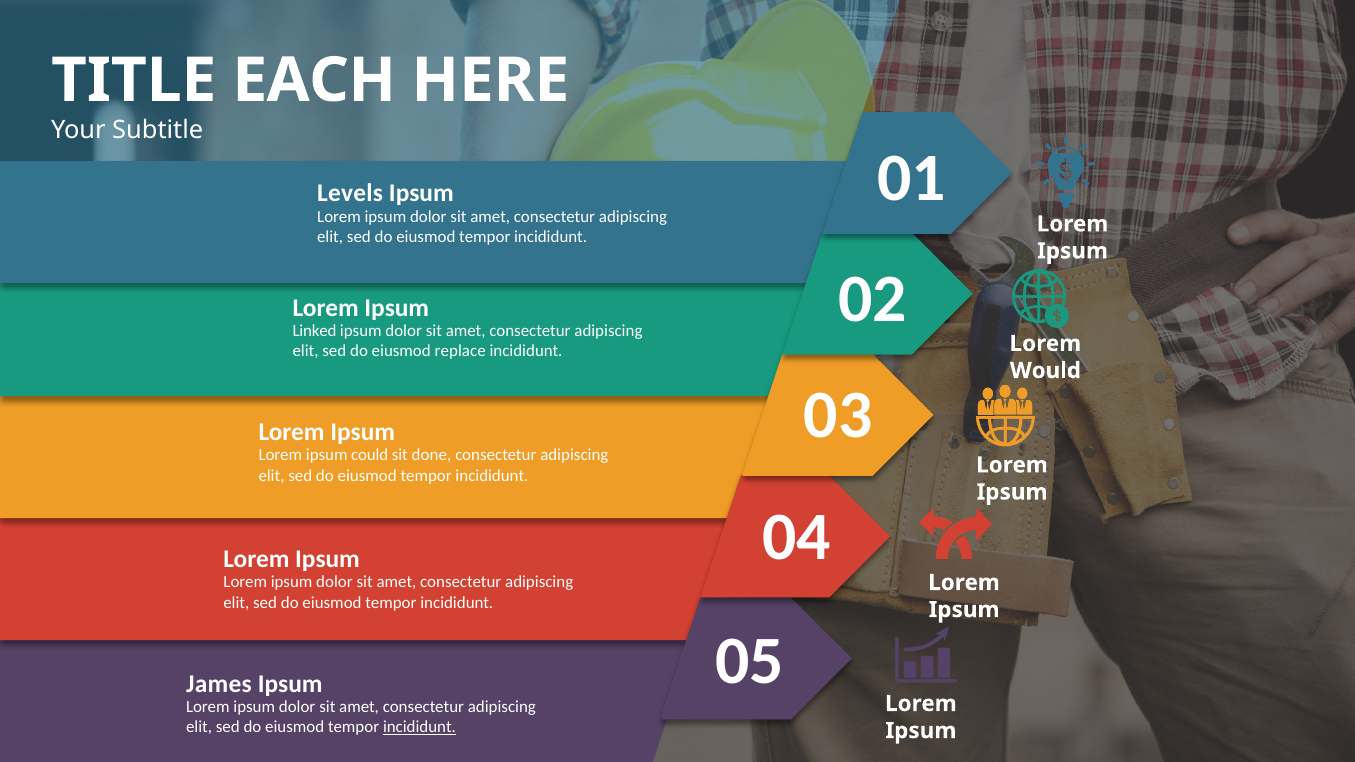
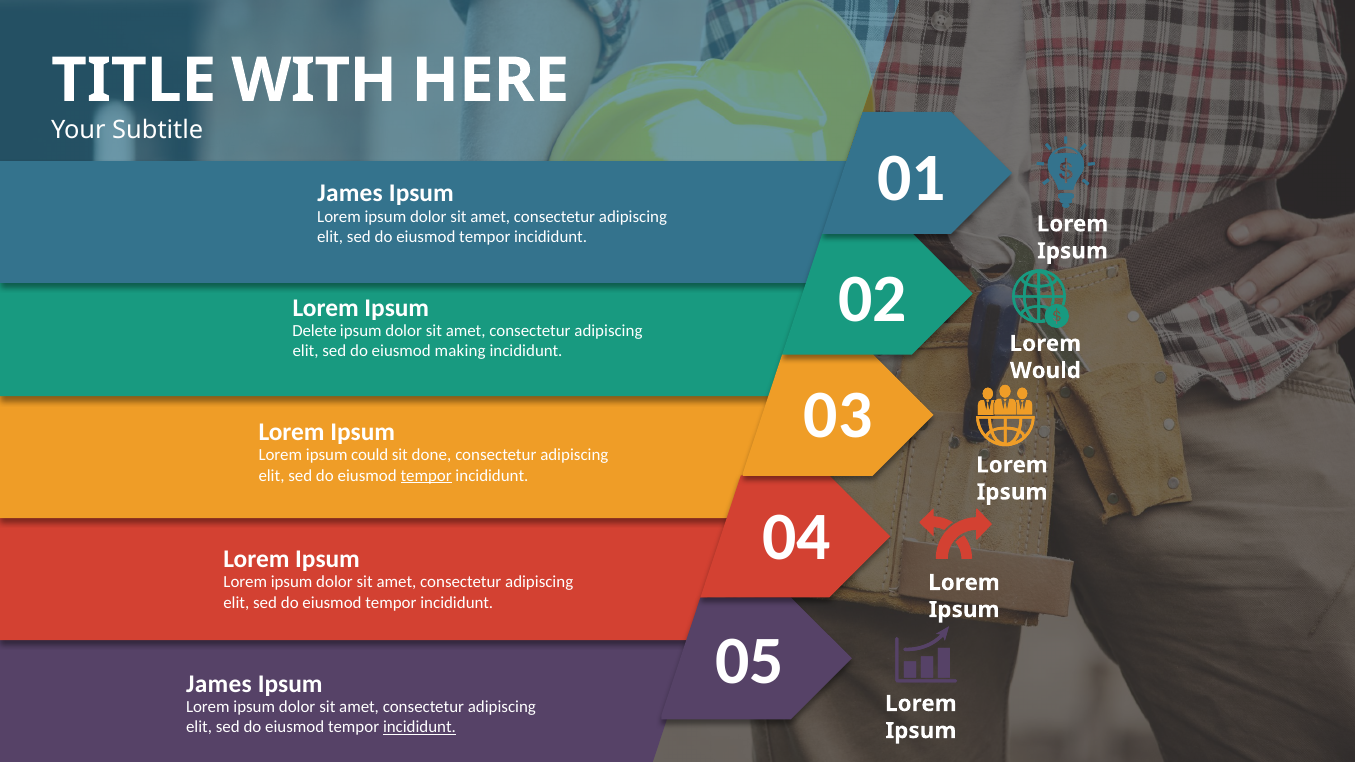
EACH: EACH -> WITH
Levels at (350, 194): Levels -> James
Linked: Linked -> Delete
replace: replace -> making
tempor at (426, 476) underline: none -> present
